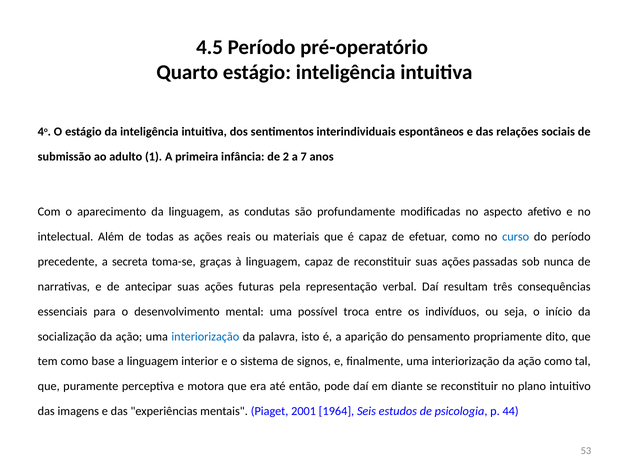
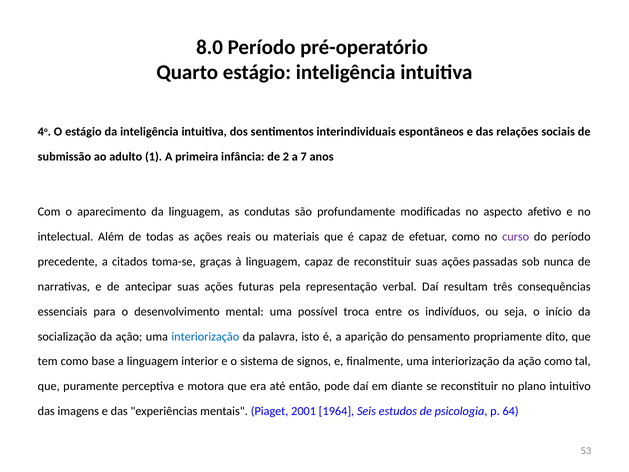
4.5: 4.5 -> 8.0
curso colour: blue -> purple
secreta: secreta -> citados
44: 44 -> 64
